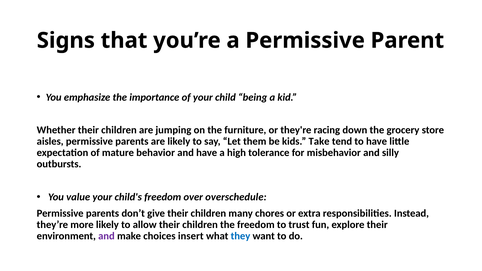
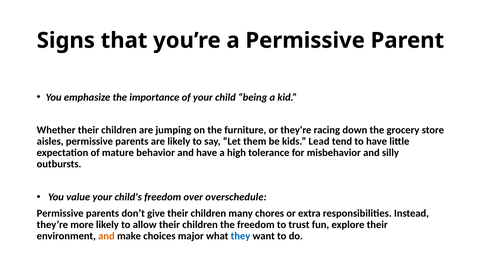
Take: Take -> Lead
and at (106, 236) colour: purple -> orange
insert: insert -> major
